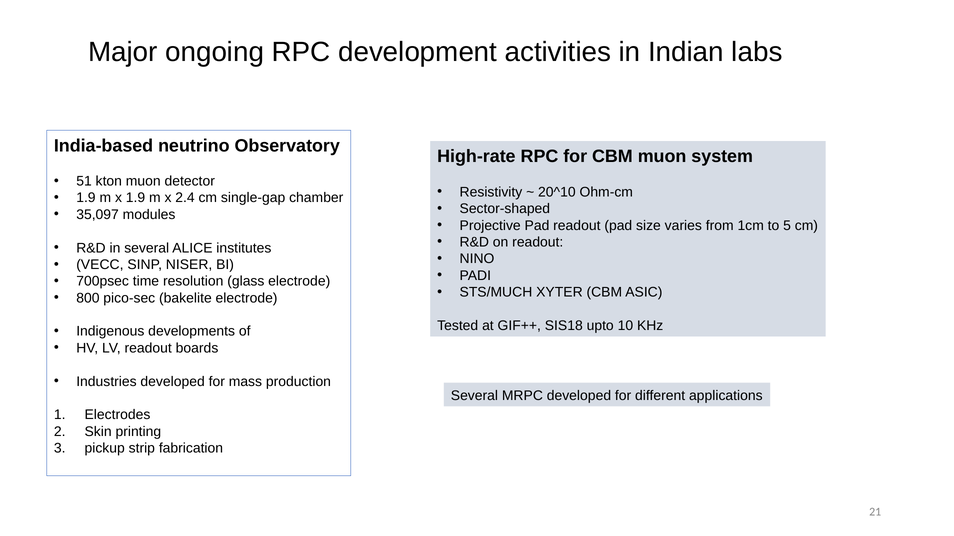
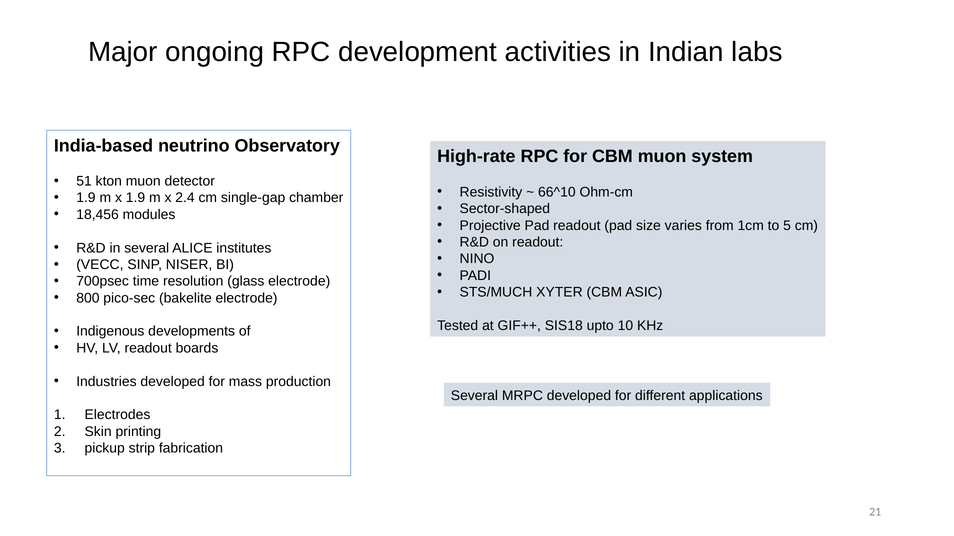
20^10: 20^10 -> 66^10
35,097: 35,097 -> 18,456
